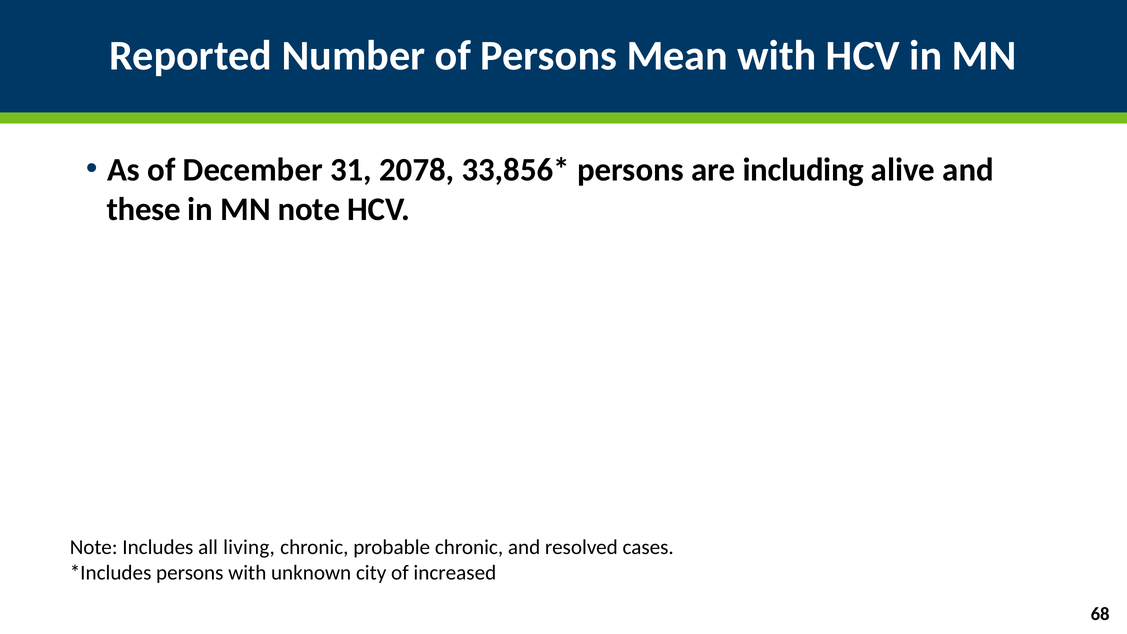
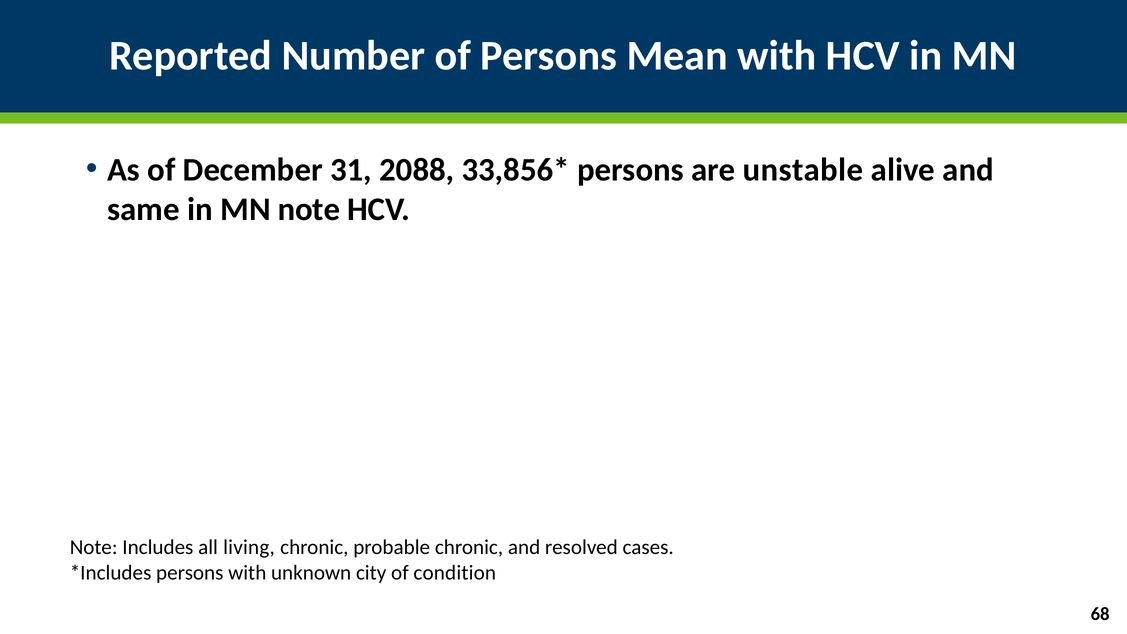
2078: 2078 -> 2088
including: including -> unstable
these: these -> same
increased: increased -> condition
